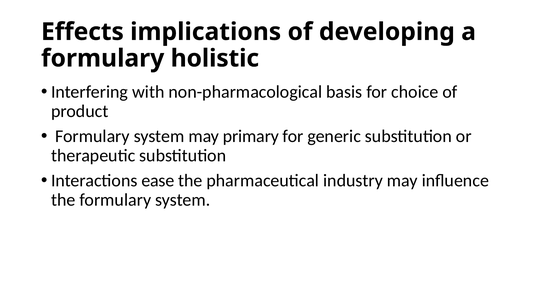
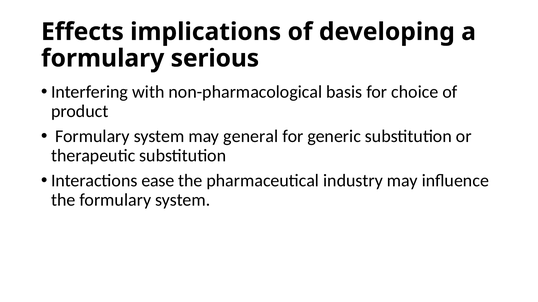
holistic: holistic -> serious
primary: primary -> general
